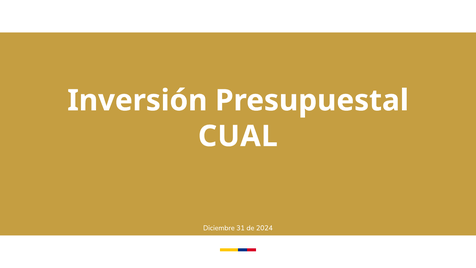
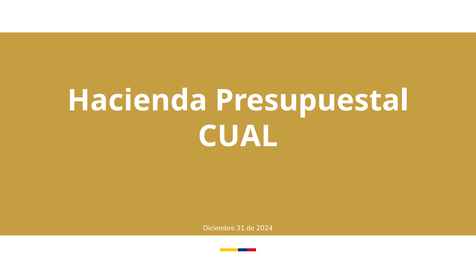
Inversión: Inversión -> Hacienda
